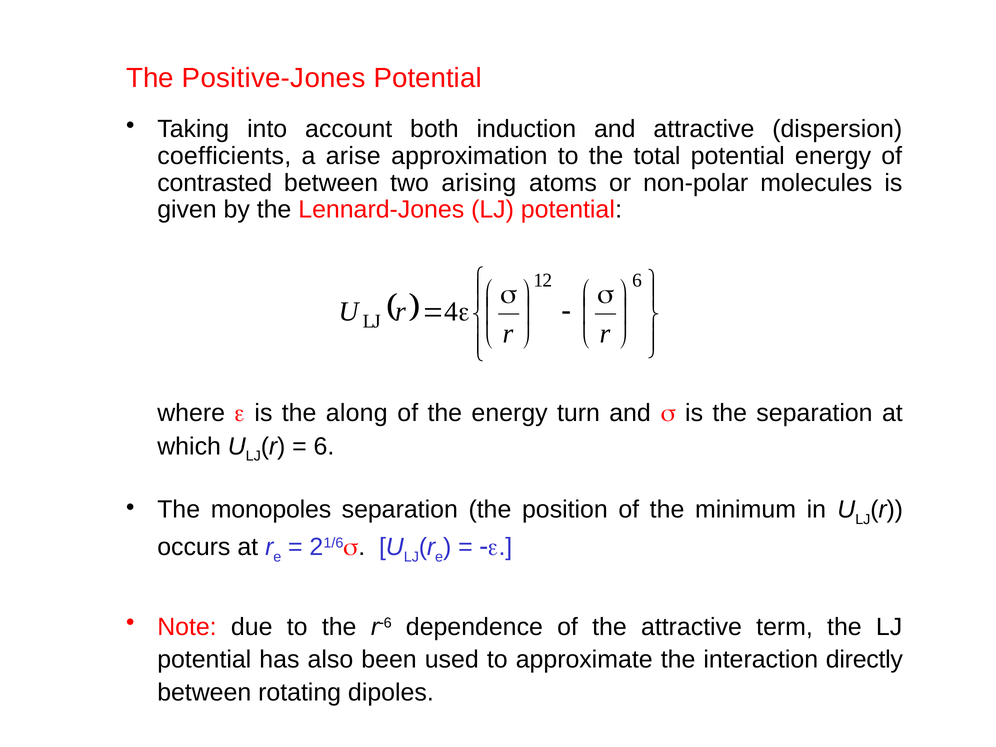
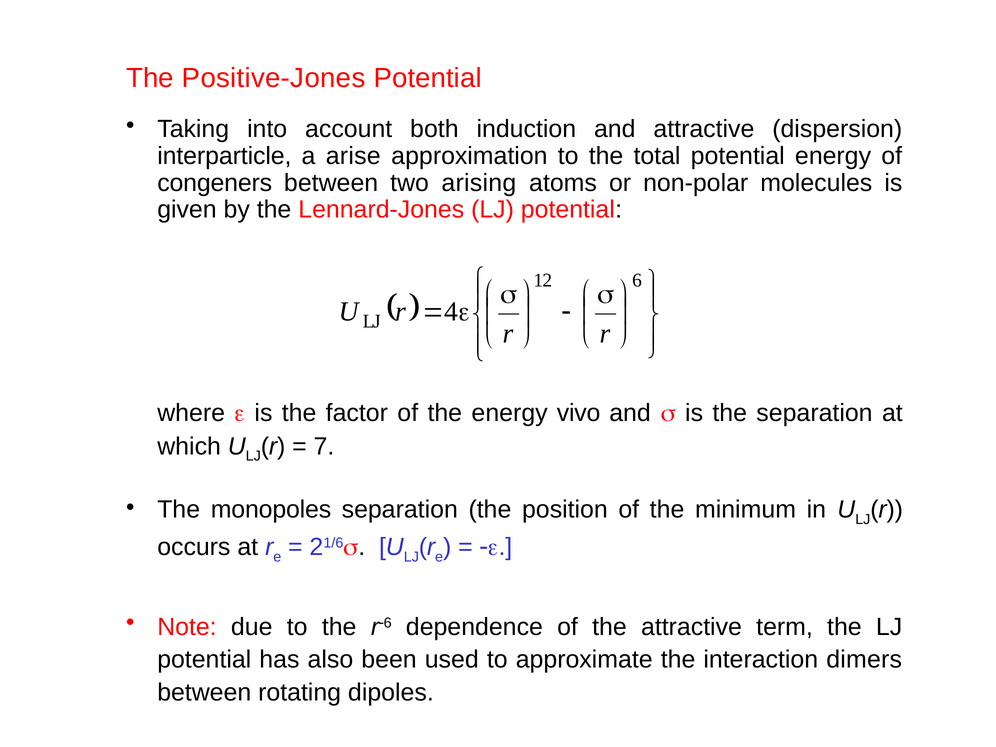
coefficients: coefficients -> interparticle
contrasted: contrasted -> congeners
along: along -> factor
turn: turn -> vivo
6 at (324, 446): 6 -> 7
directly: directly -> dimers
